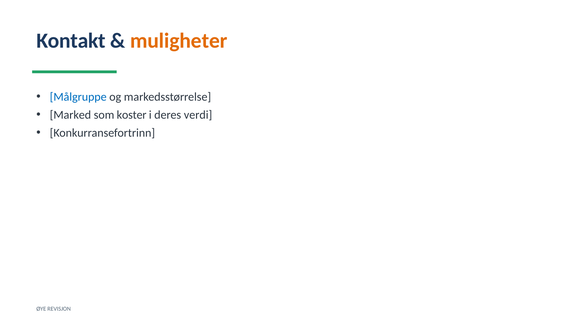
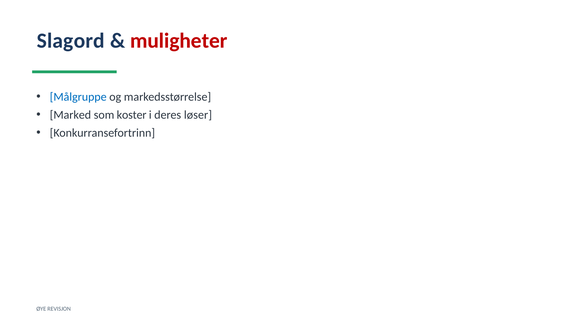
Kontakt: Kontakt -> Slagord
muligheter colour: orange -> red
verdi: verdi -> løser
